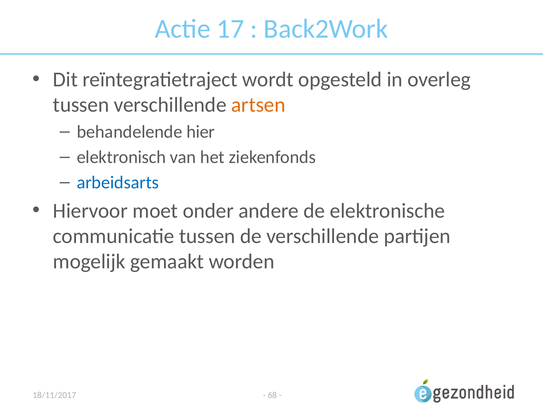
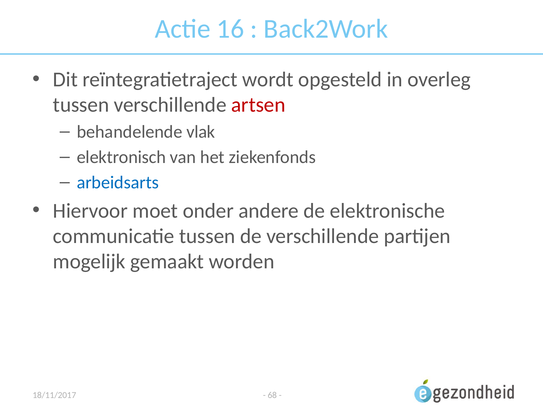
17: 17 -> 16
artsen colour: orange -> red
hier: hier -> vlak
